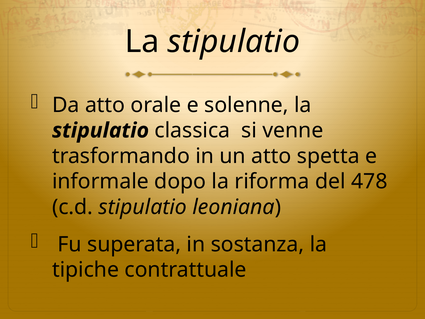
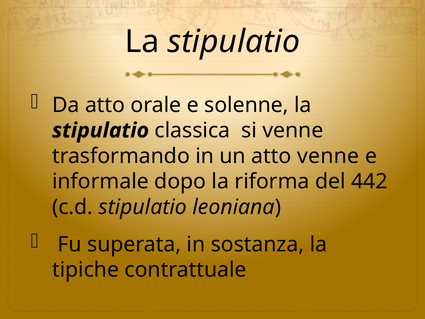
atto spetta: spetta -> venne
478: 478 -> 442
